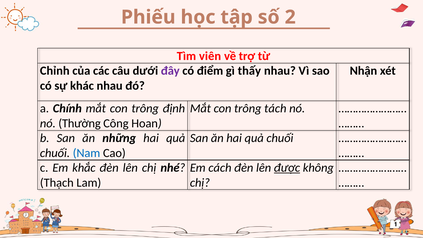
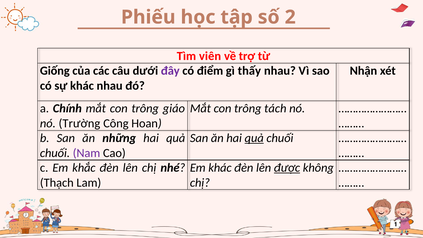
Chỉnh: Chỉnh -> Giống
định: định -> giáo
Thường: Thường -> Trường
quả at (254, 138) underline: none -> present
Nam colour: blue -> purple
Em cách: cách -> khác
